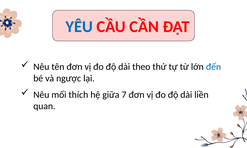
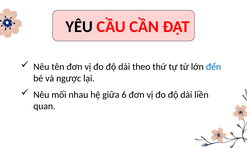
YÊU colour: blue -> black
thích: thích -> nhau
7: 7 -> 6
